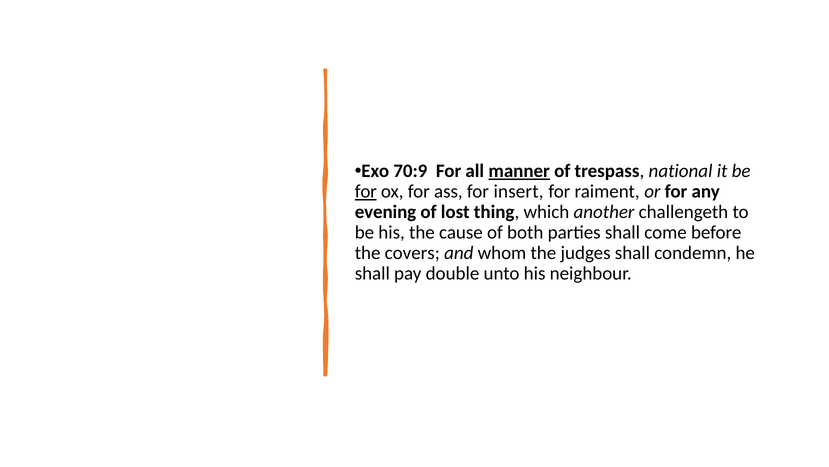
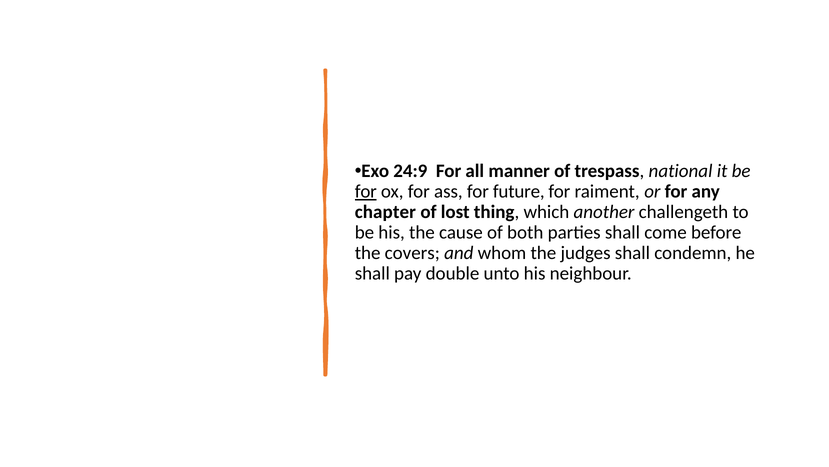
70:9: 70:9 -> 24:9
manner underline: present -> none
insert: insert -> future
evening: evening -> chapter
